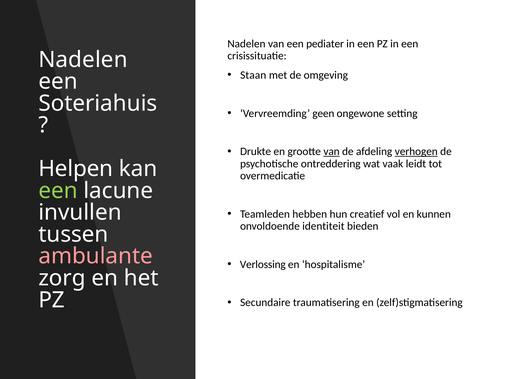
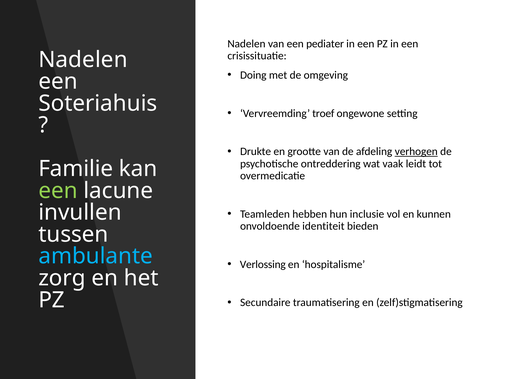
Staan: Staan -> Doing
geen: geen -> troef
van at (332, 152) underline: present -> none
Helpen: Helpen -> Familie
creatief: creatief -> inclusie
ambulante colour: pink -> light blue
